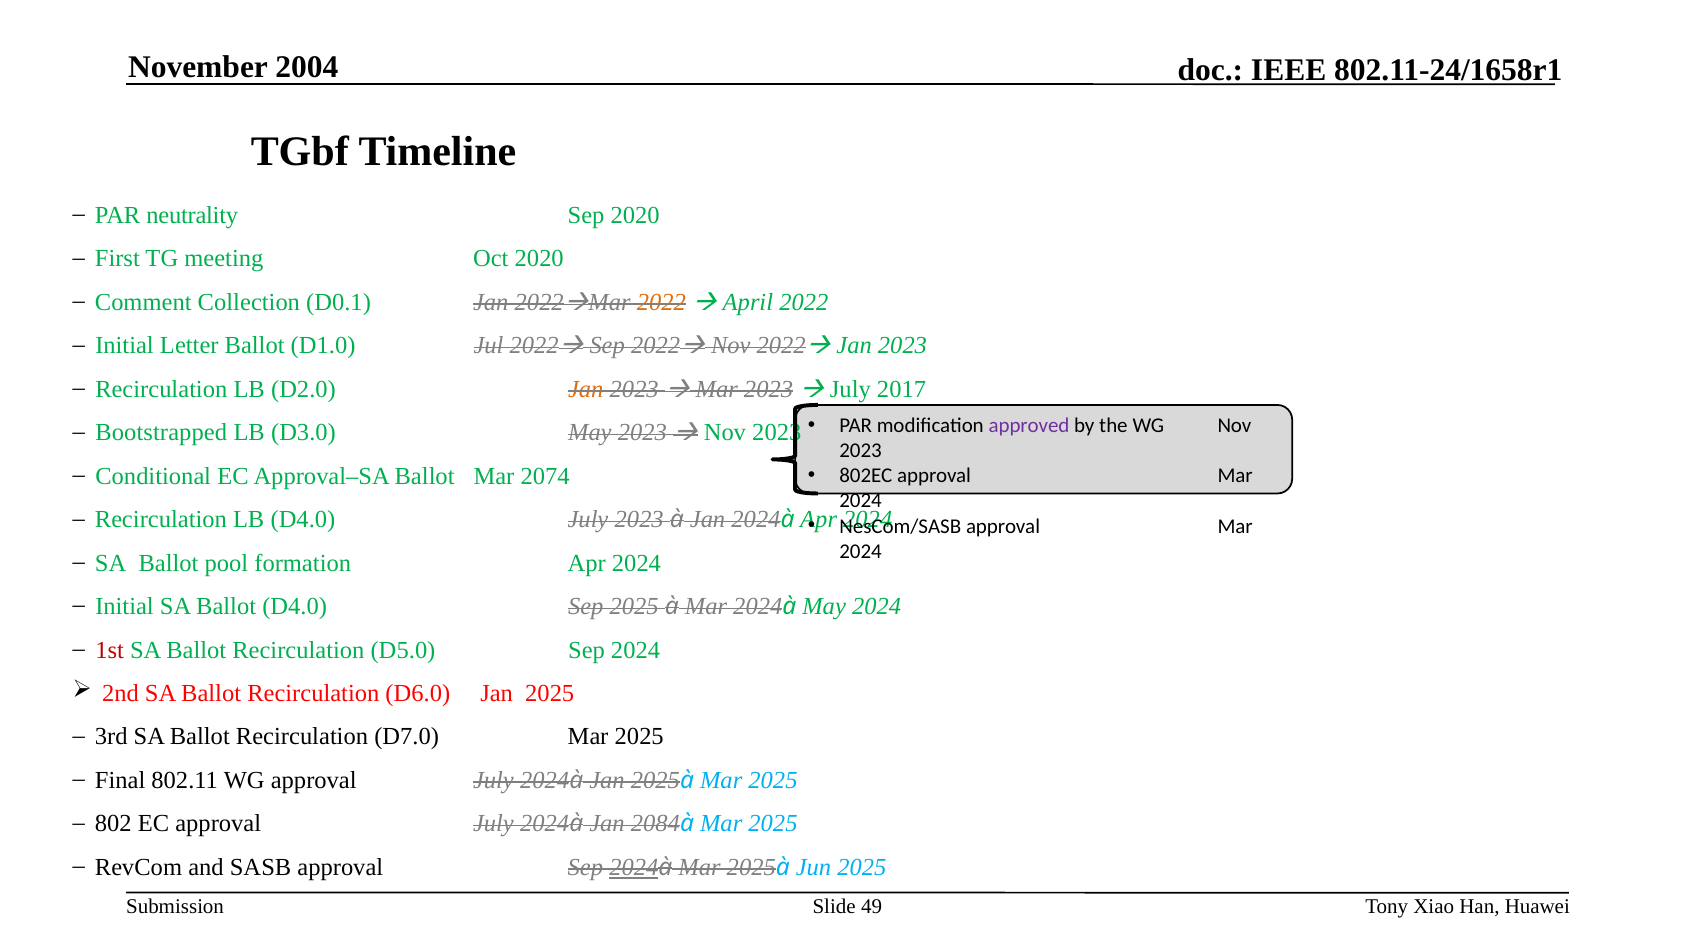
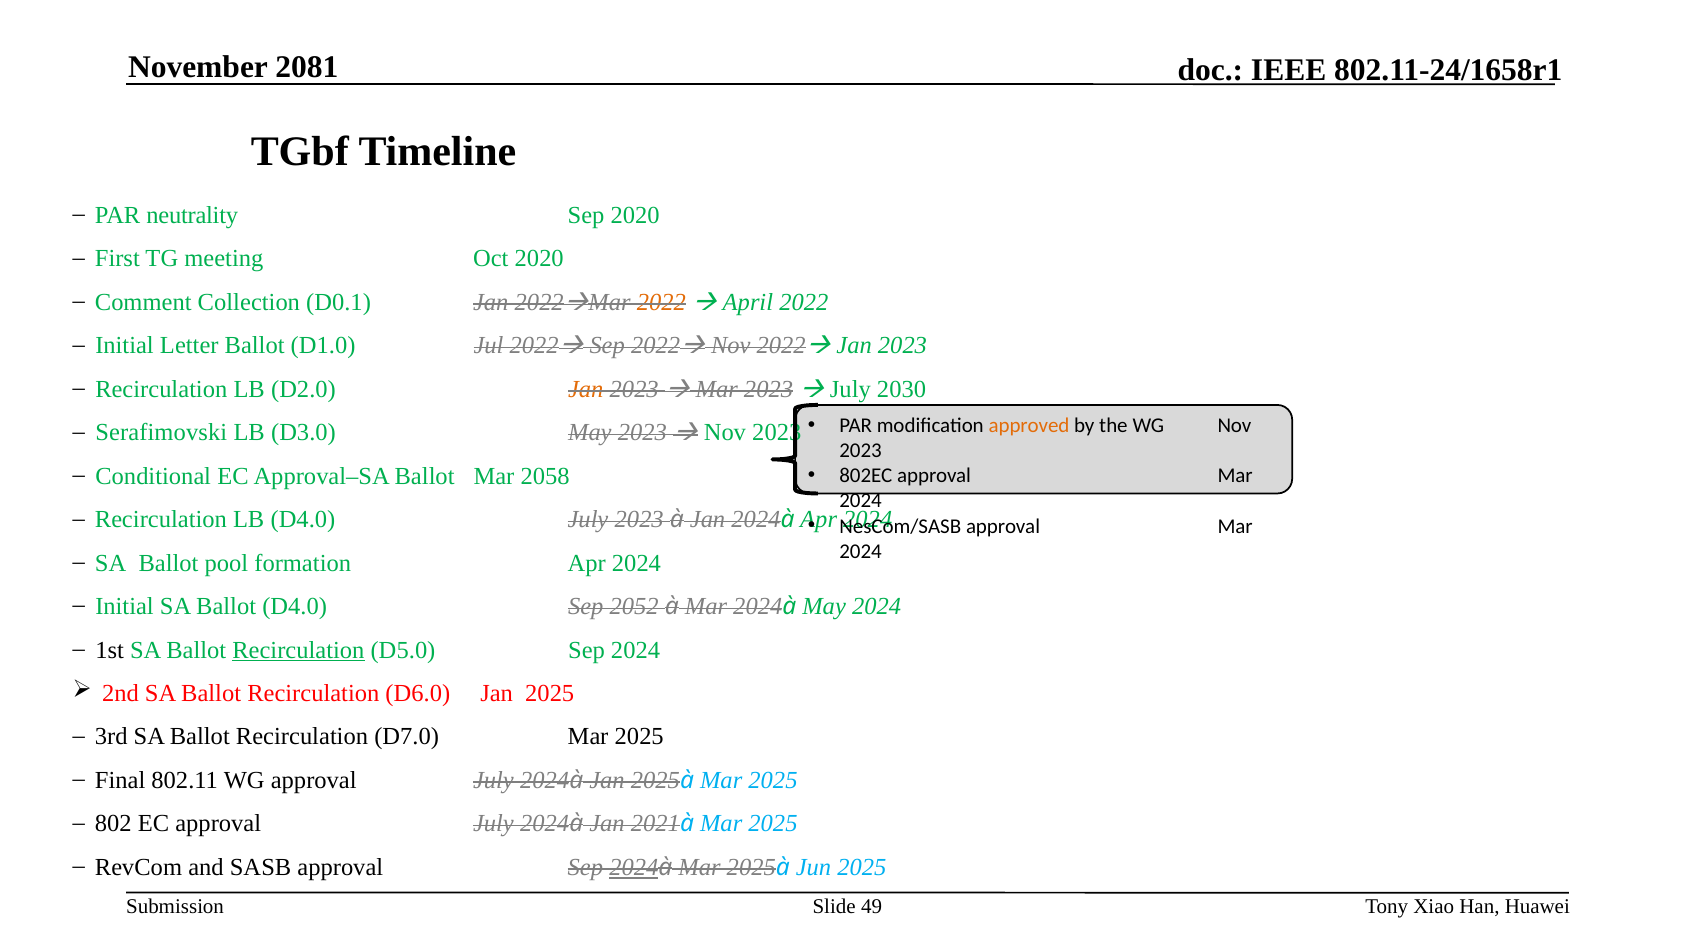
2004: 2004 -> 2081
2017: 2017 -> 2030
approved colour: purple -> orange
Bootstrapped: Bootstrapped -> Serafimovski
2074: 2074 -> 2058
Sep 2025: 2025 -> 2052
1st colour: red -> black
Recirculation at (298, 650) underline: none -> present
2084: 2084 -> 2021
